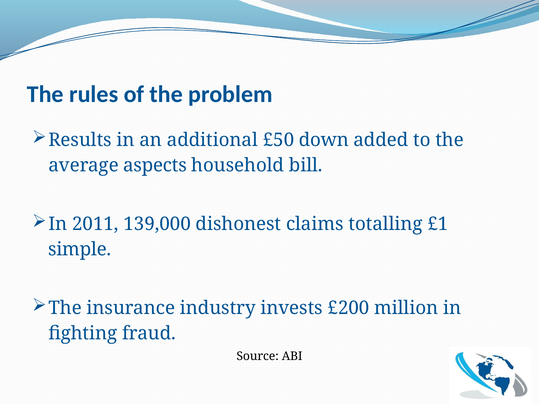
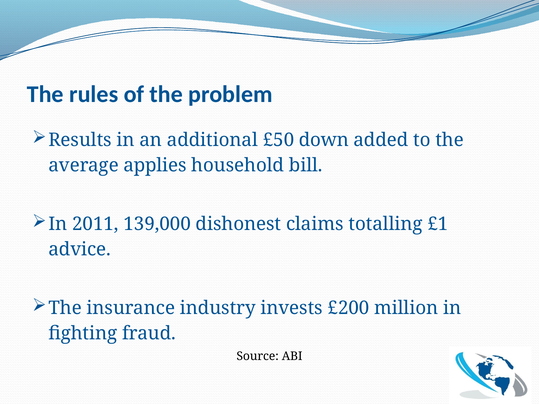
aspects: aspects -> applies
simple: simple -> advice
